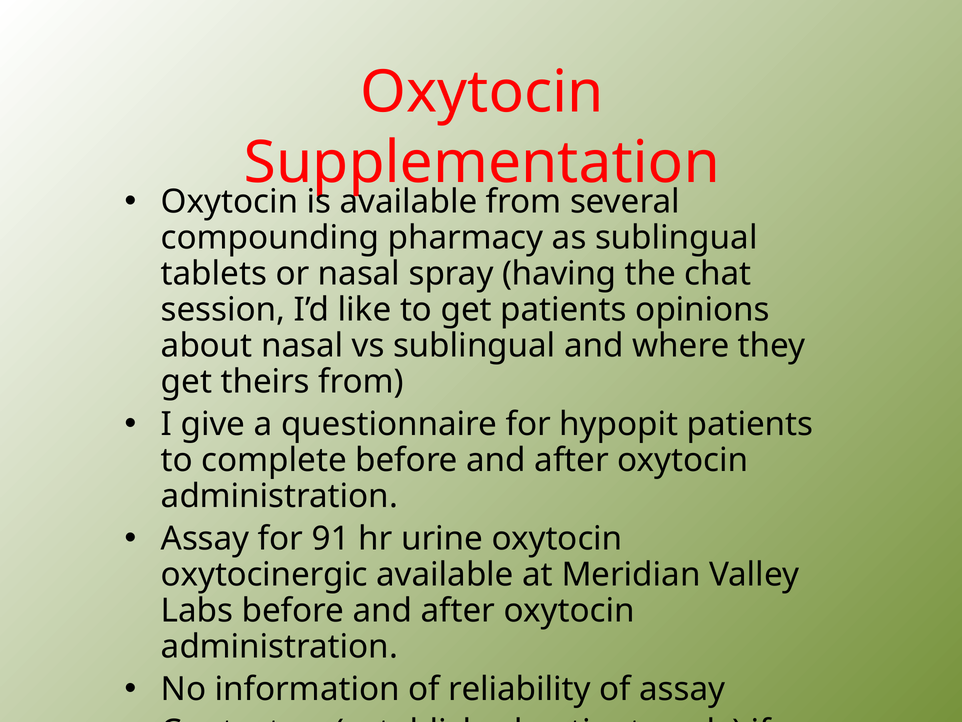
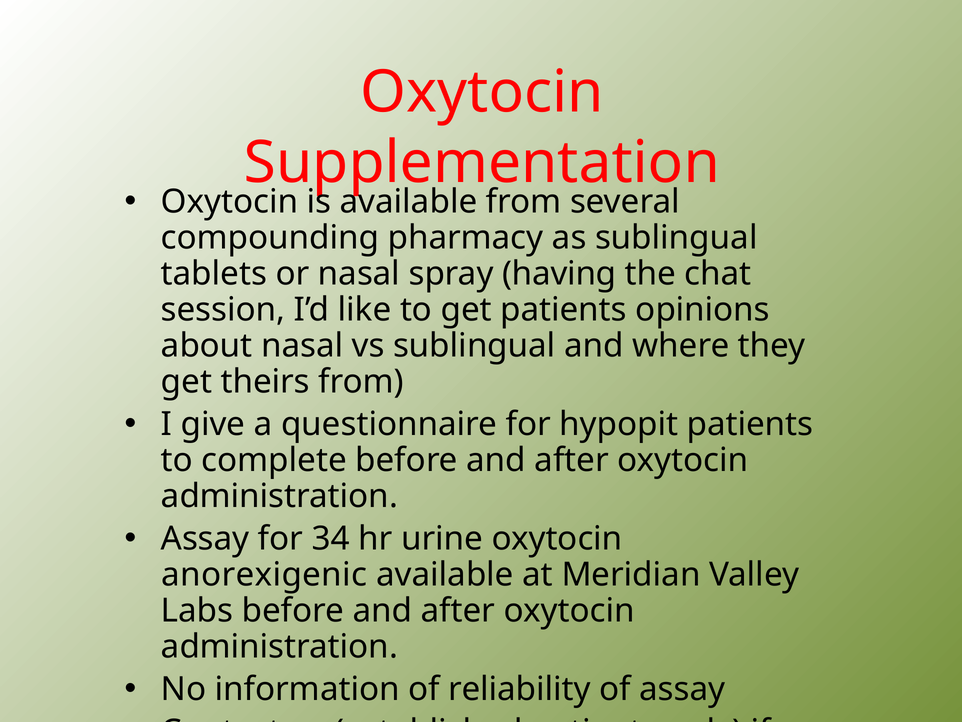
91: 91 -> 34
oxytocinergic: oxytocinergic -> anorexigenic
